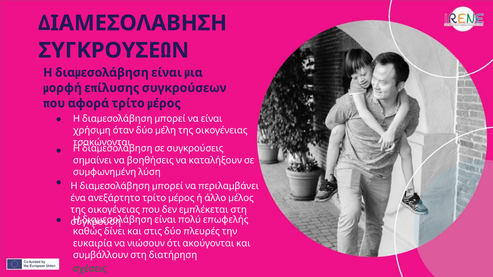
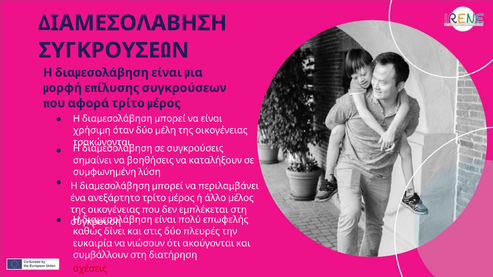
σχέσεις colour: green -> red
